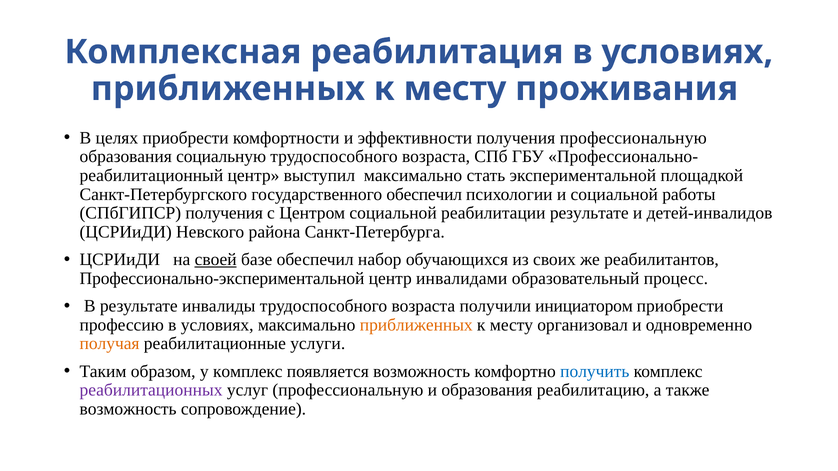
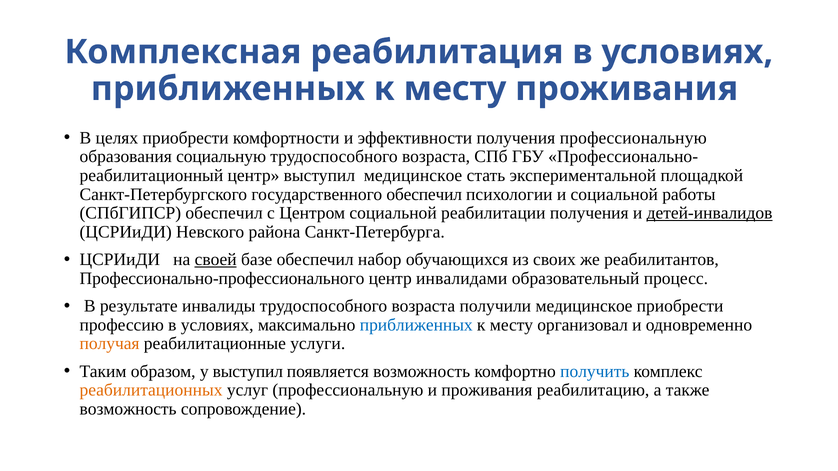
выступил максимально: максимально -> медицинское
СПбГИПСР получения: получения -> обеспечил
реабилитации результате: результате -> получения
детей-инвалидов underline: none -> present
Профессионально-экспериментальной: Профессионально-экспериментальной -> Профессионально-профессионального
получили инициатором: инициатором -> медицинское
приближенных at (416, 325) colour: orange -> blue
у комплекс: комплекс -> выступил
реабилитационных colour: purple -> orange
и образования: образования -> проживания
